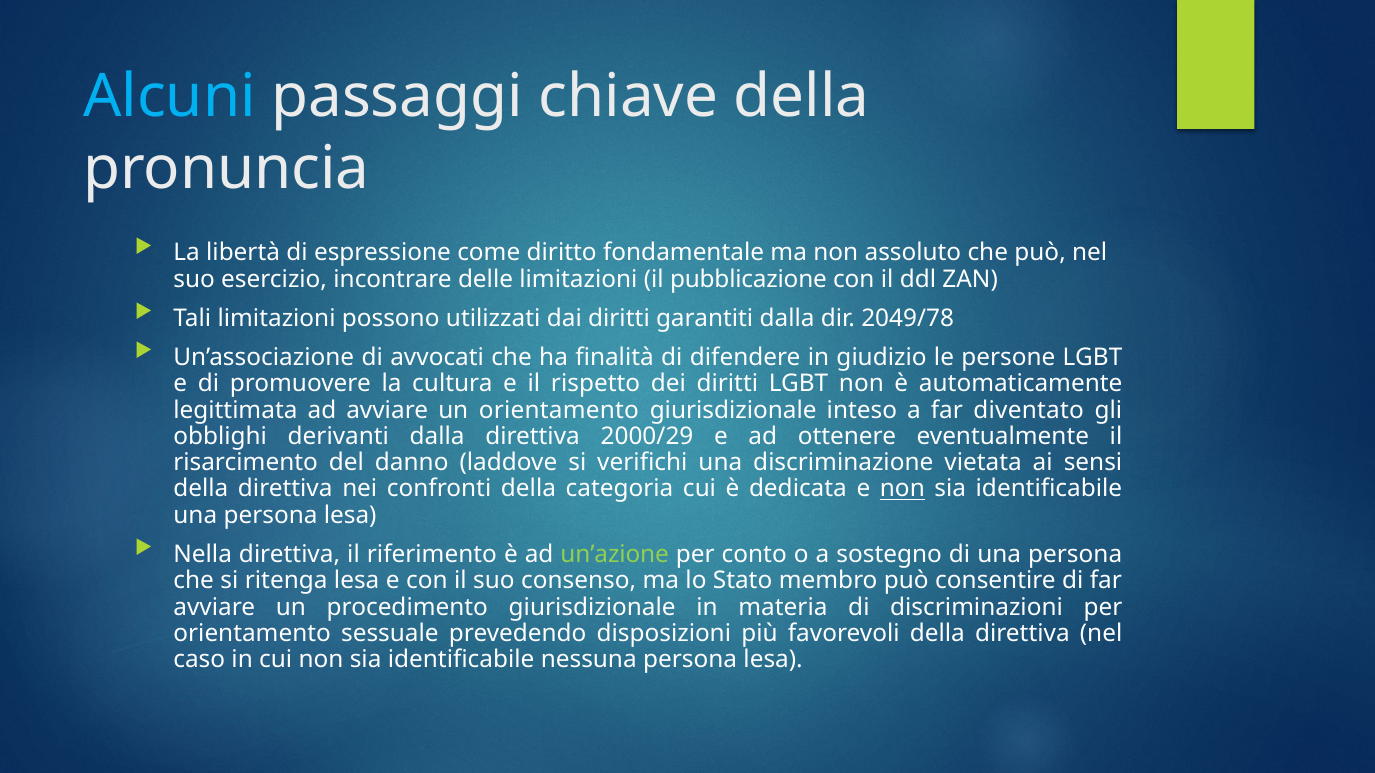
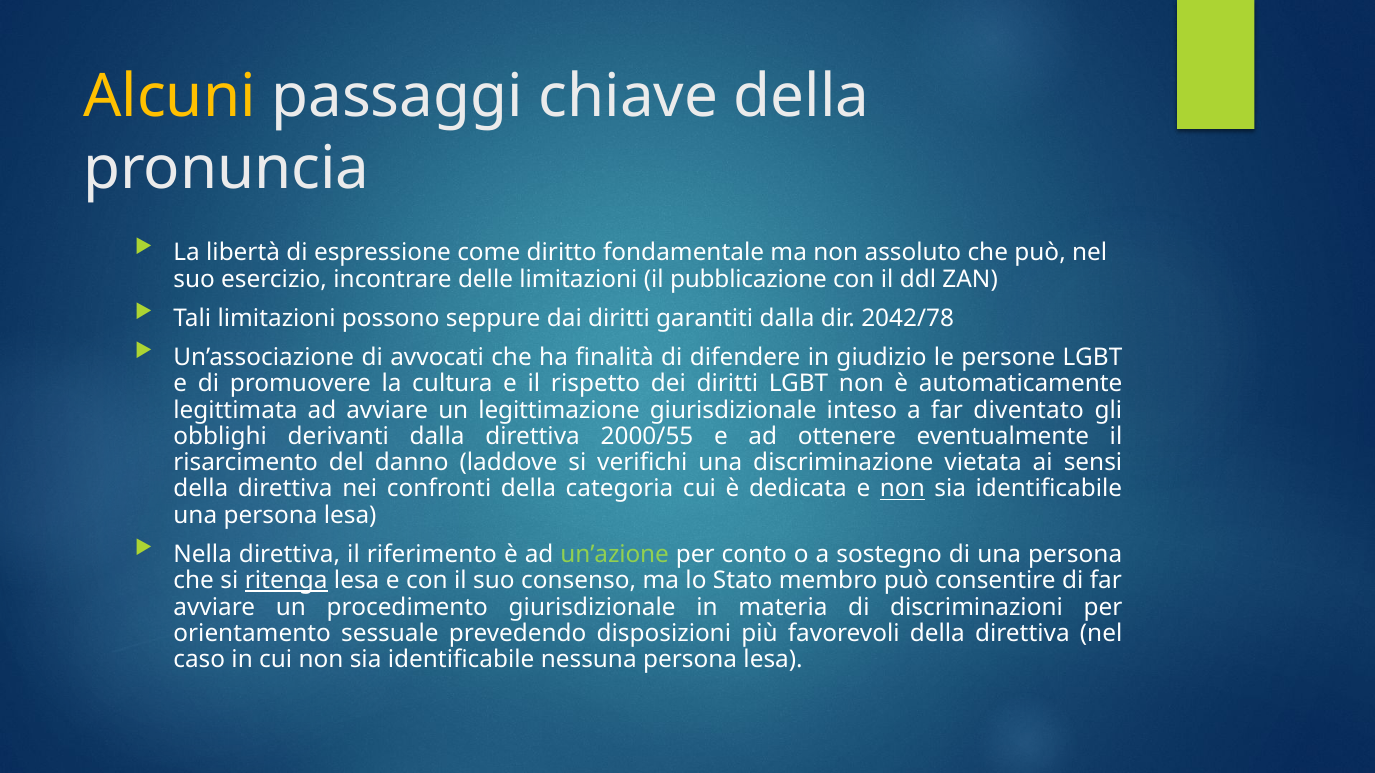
Alcuni colour: light blue -> yellow
utilizzati: utilizzati -> seppure
2049/78: 2049/78 -> 2042/78
un orientamento: orientamento -> legittimazione
2000/29: 2000/29 -> 2000/55
ritenga underline: none -> present
